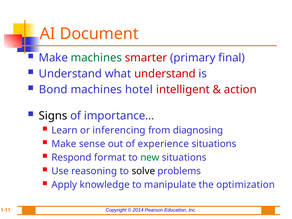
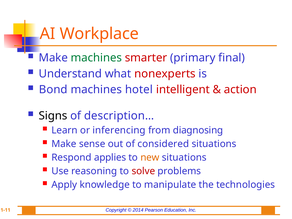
Document: Document -> Workplace
what understand: understand -> nonexperts
importance…: importance… -> description…
experience: experience -> considered
format: format -> applies
new colour: green -> orange
solve colour: black -> red
optimization: optimization -> technologies
